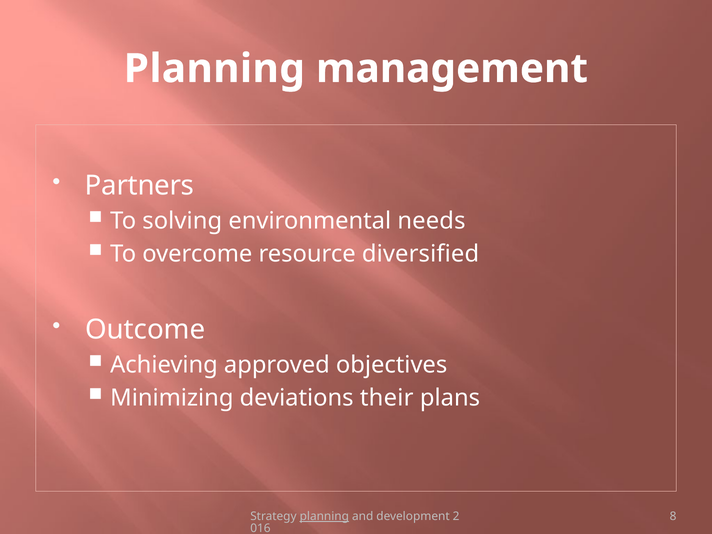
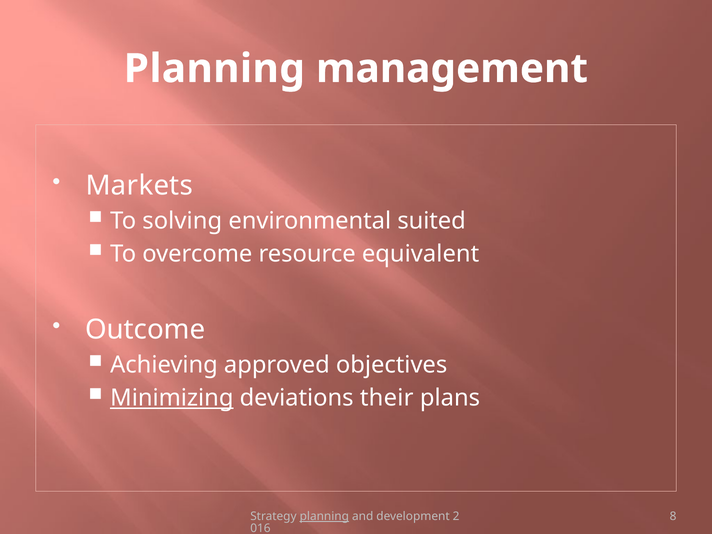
Partners: Partners -> Markets
needs: needs -> suited
diversified: diversified -> equivalent
Minimizing underline: none -> present
